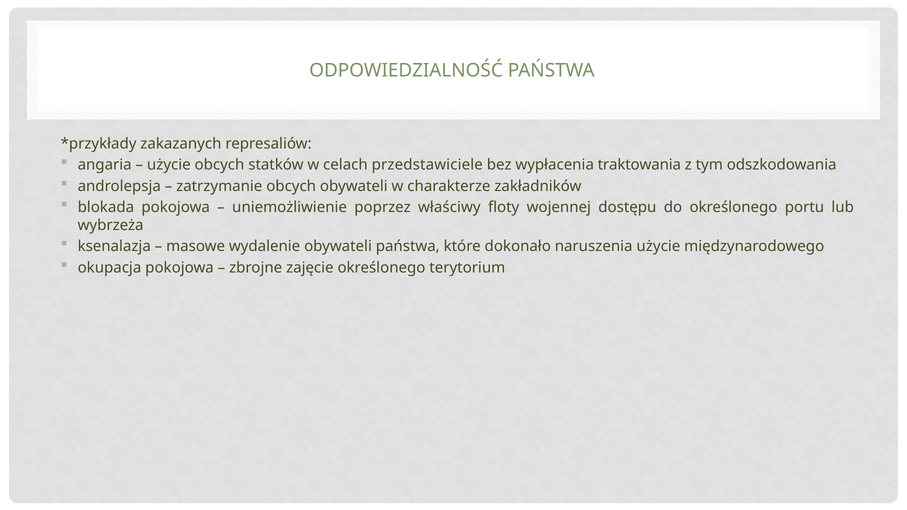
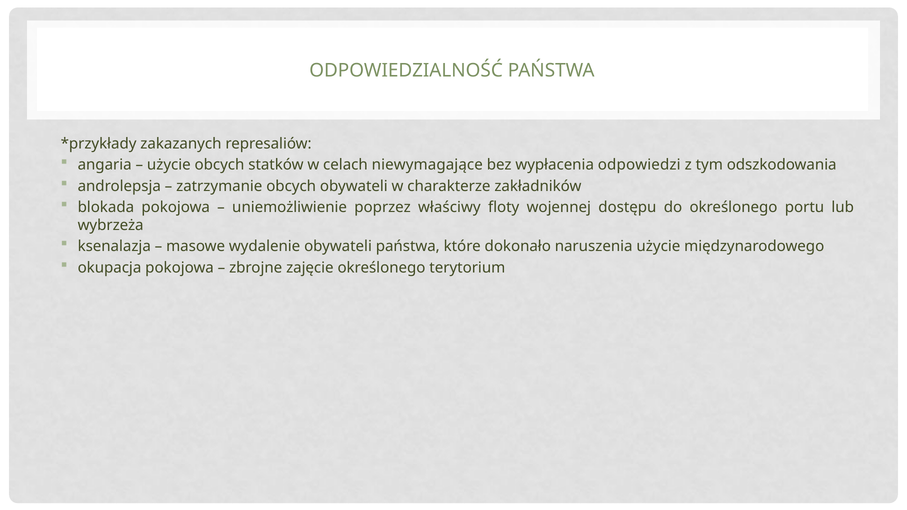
przedstawiciele: przedstawiciele -> niewymagające
traktowania: traktowania -> odpowiedzi
